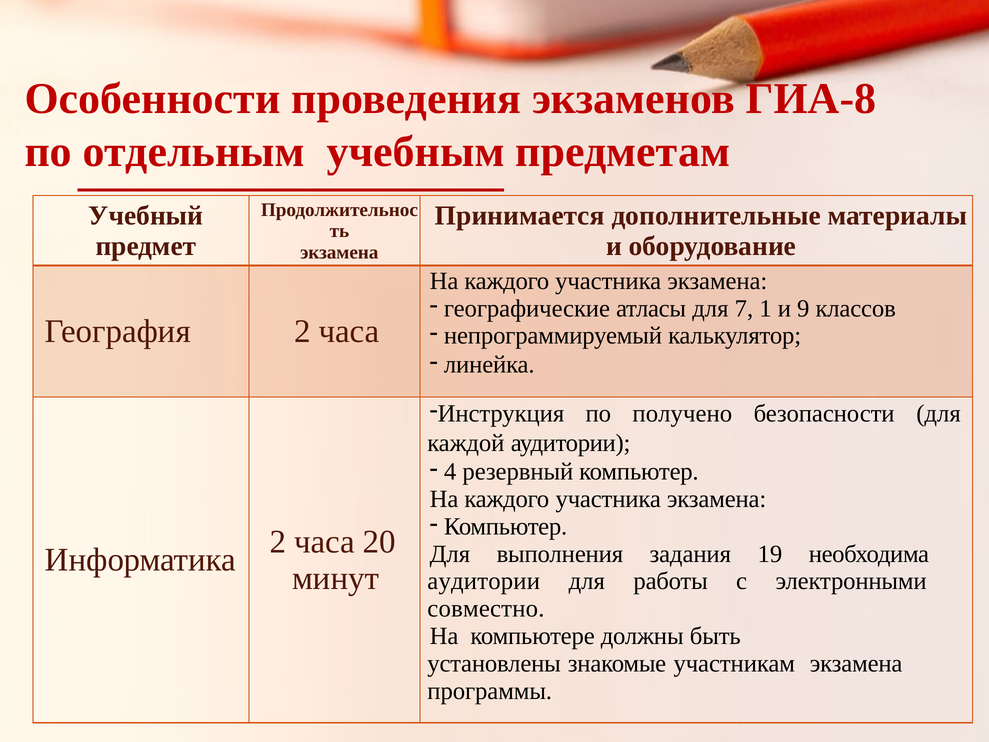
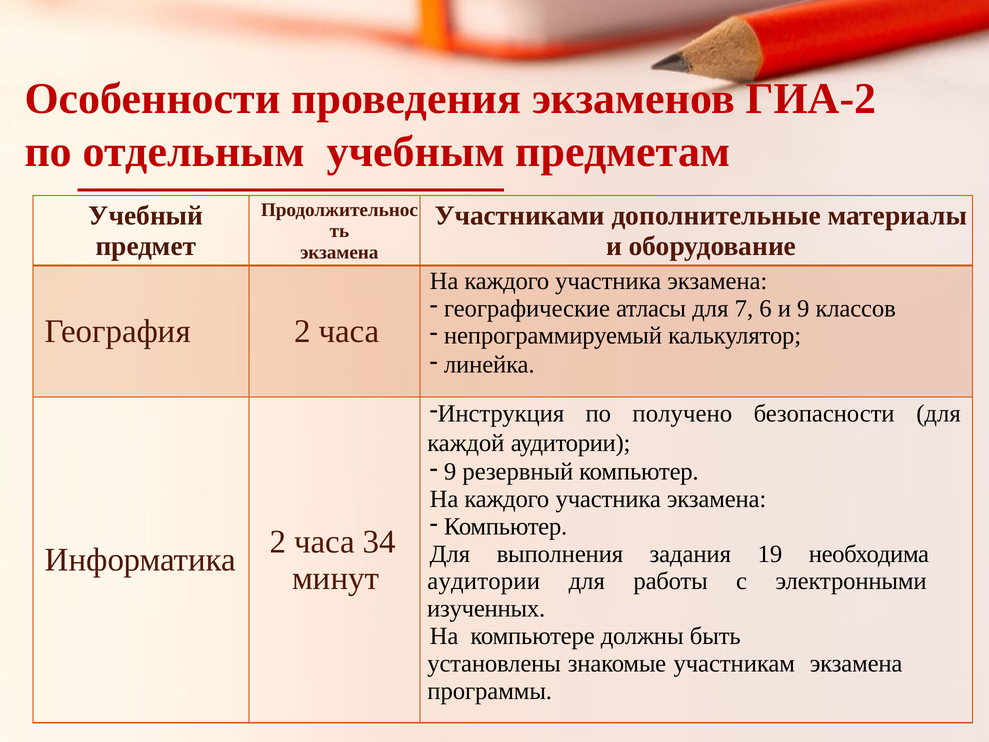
ГИА-8: ГИА-8 -> ГИА-2
Принимается: Принимается -> Участниками
1: 1 -> 6
4 at (450, 472): 4 -> 9
20: 20 -> 34
совместно: совместно -> изученных
